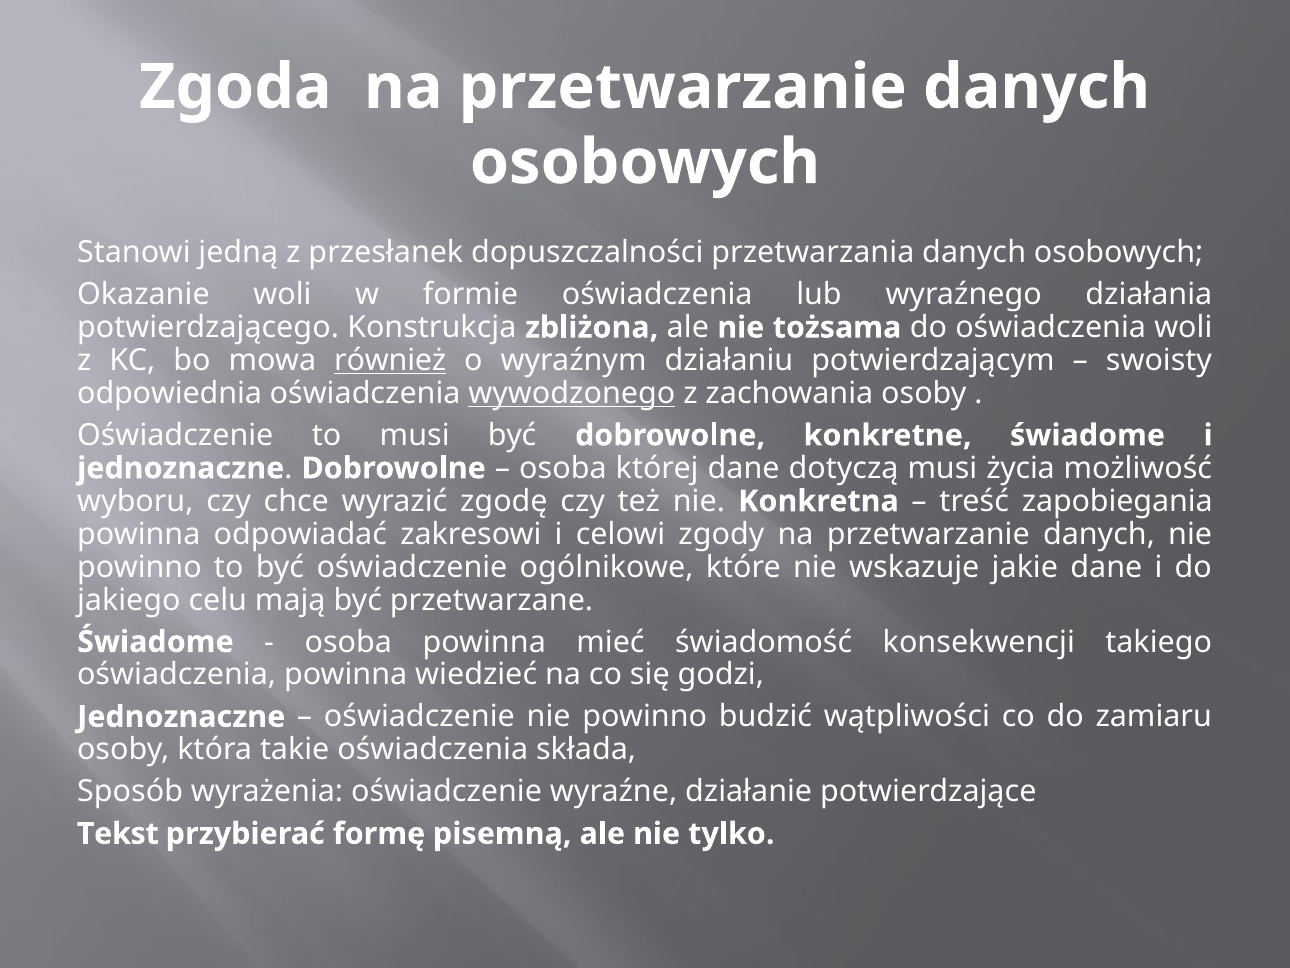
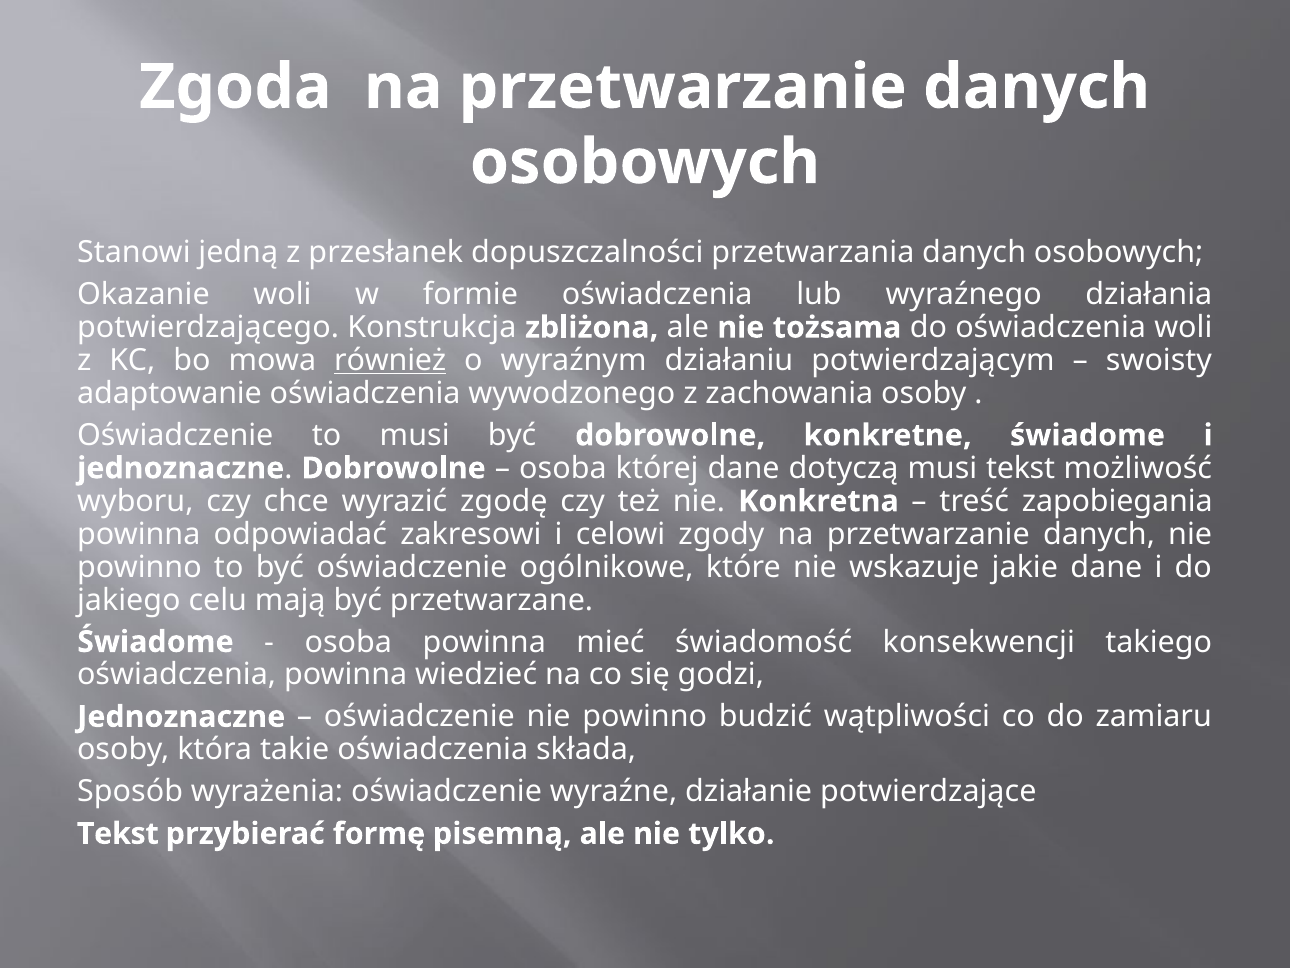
odpowiednia: odpowiednia -> adaptowanie
wywodzonego underline: present -> none
musi życia: życia -> tekst
